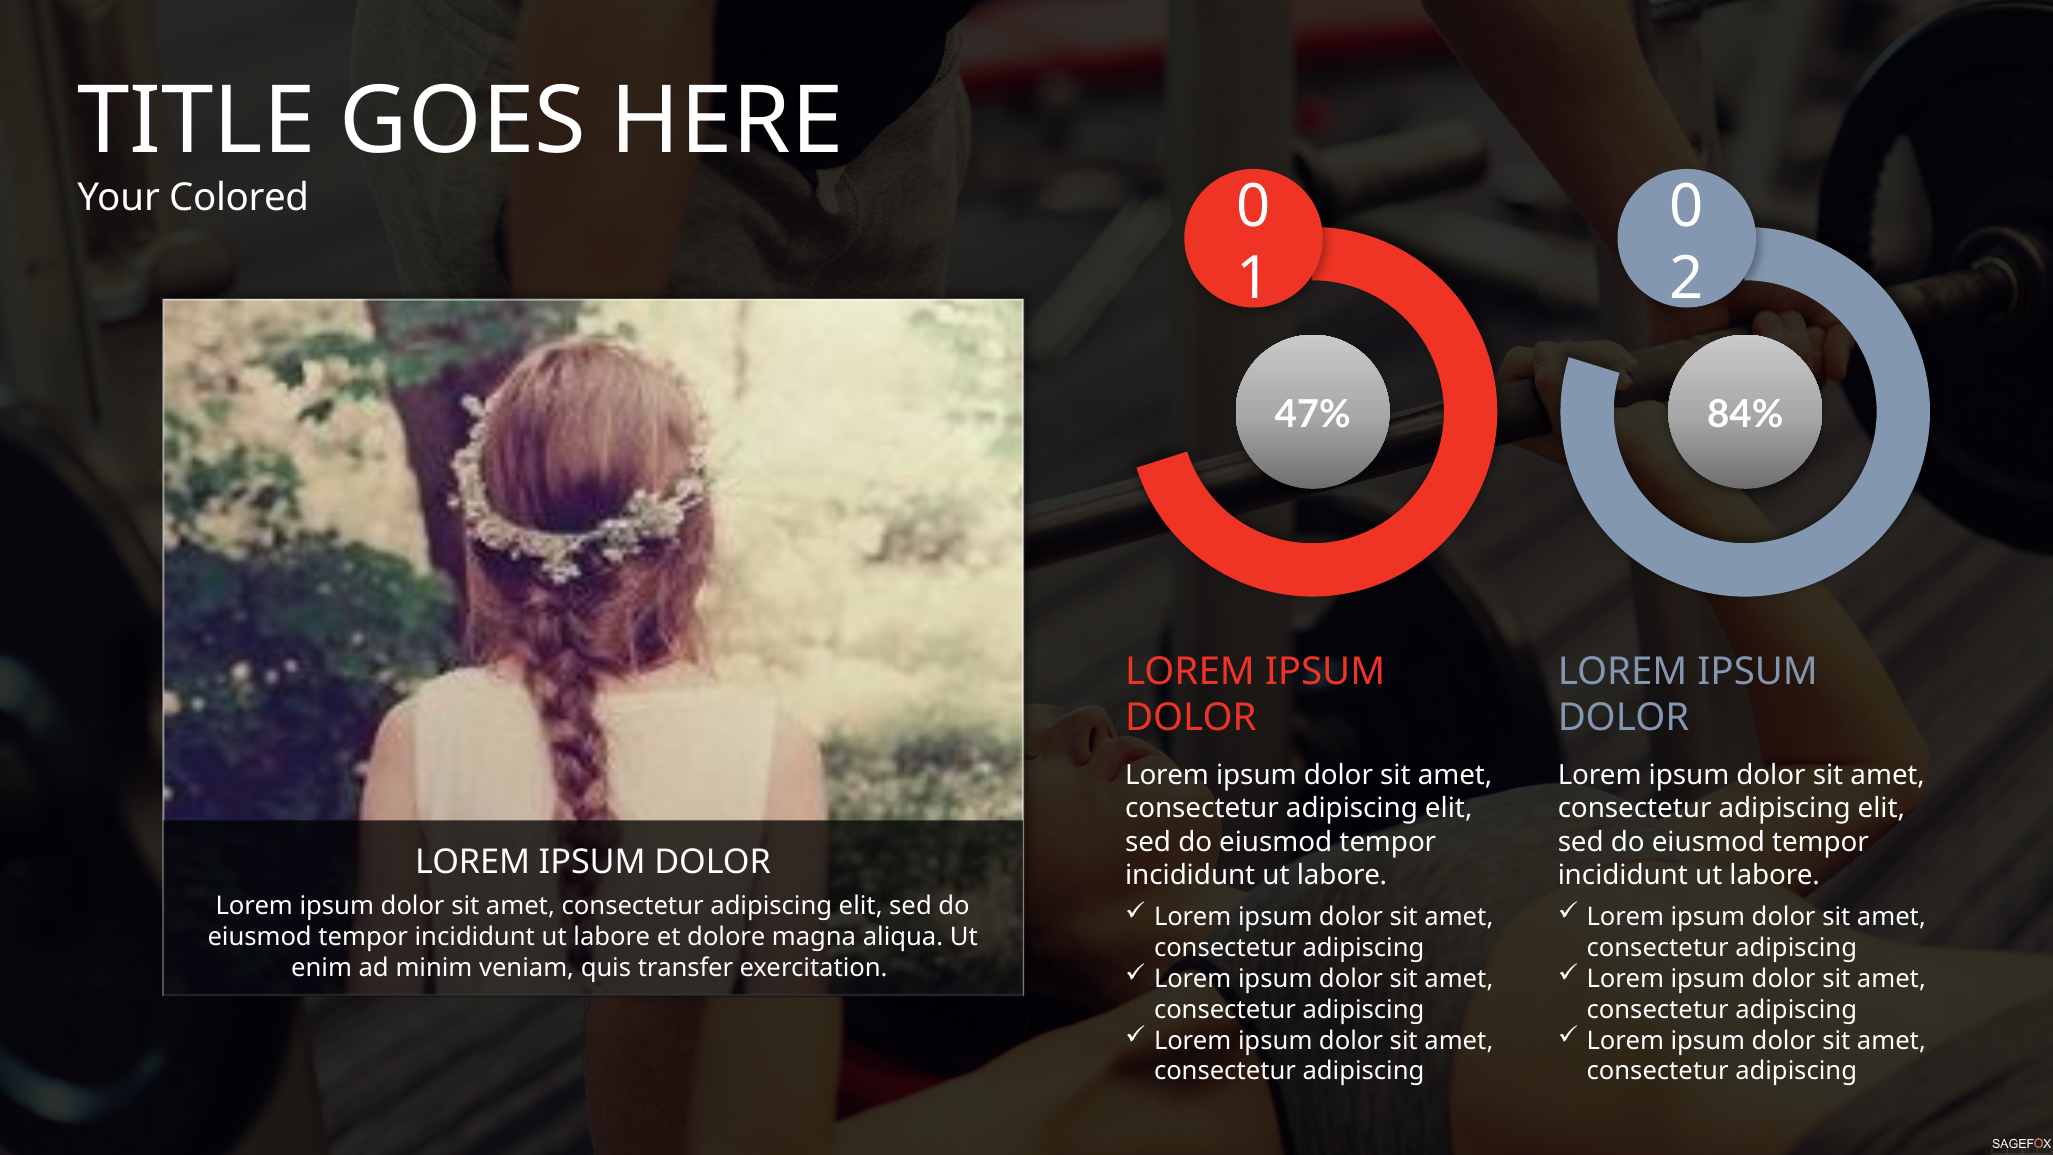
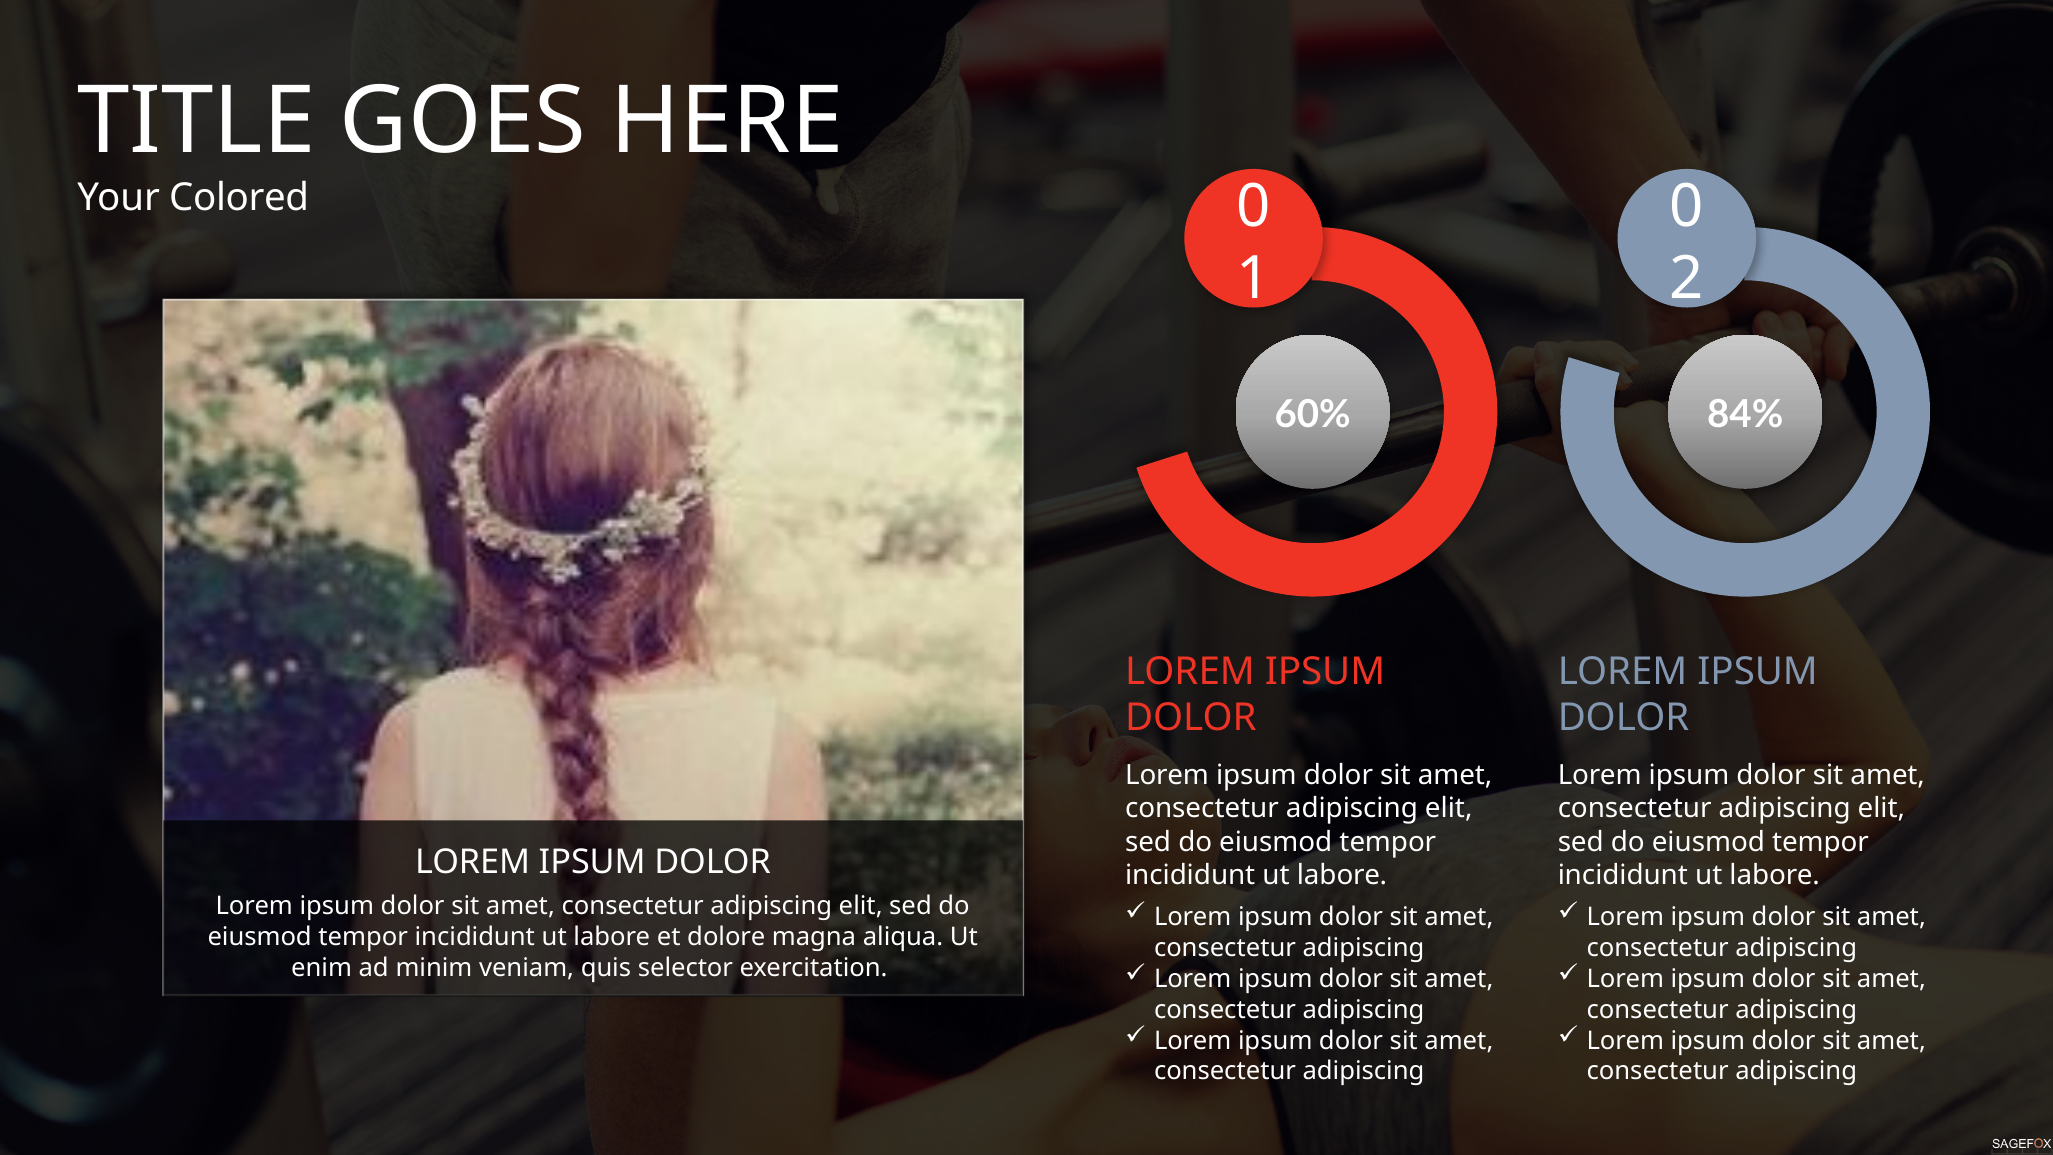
47%: 47% -> 60%
transfer: transfer -> selector
